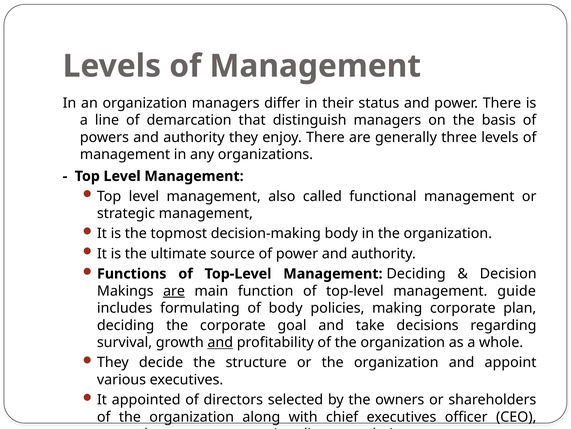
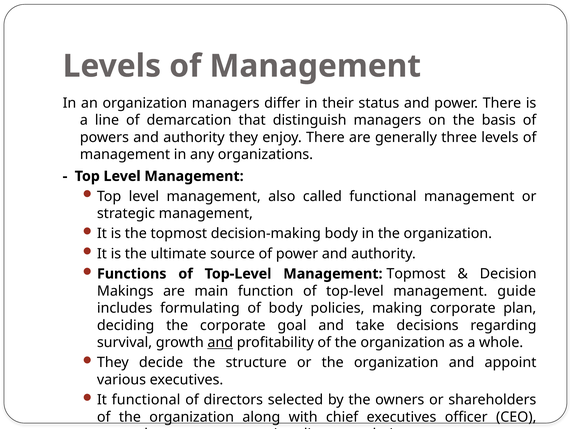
Management Deciding: Deciding -> Topmost
are at (174, 290) underline: present -> none
It appointed: appointed -> functional
